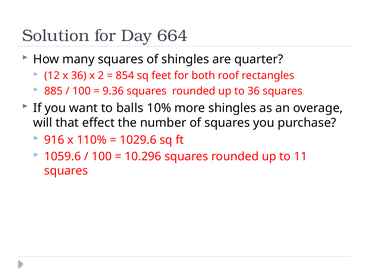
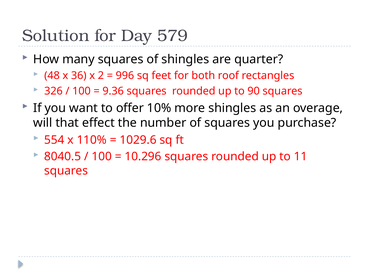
664: 664 -> 579
12: 12 -> 48
854: 854 -> 996
885: 885 -> 326
to 36: 36 -> 90
balls: balls -> offer
916: 916 -> 554
1059.6: 1059.6 -> 8040.5
